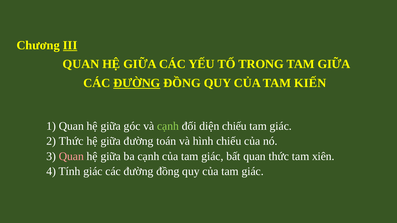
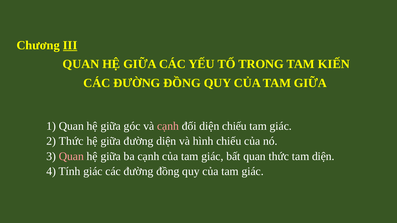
TAM GIỮA: GIỮA -> KIẾN
ĐƯỜNG at (137, 83) underline: present -> none
TAM KIẾN: KIẾN -> GIỮA
cạnh at (168, 126) colour: light green -> pink
đường toán: toán -> diện
tam xiên: xiên -> diện
